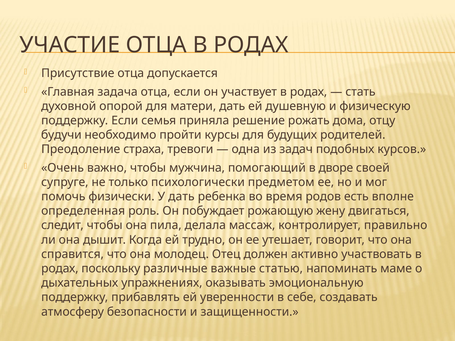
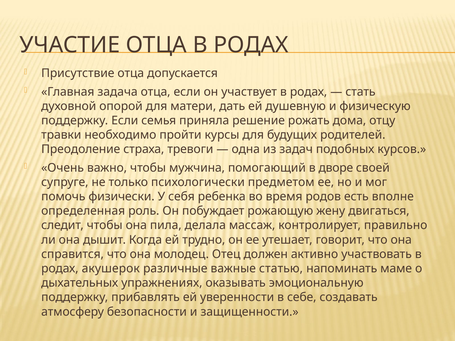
будучи: будучи -> травки
У дать: дать -> себя
поскольку: поскольку -> акушерок
